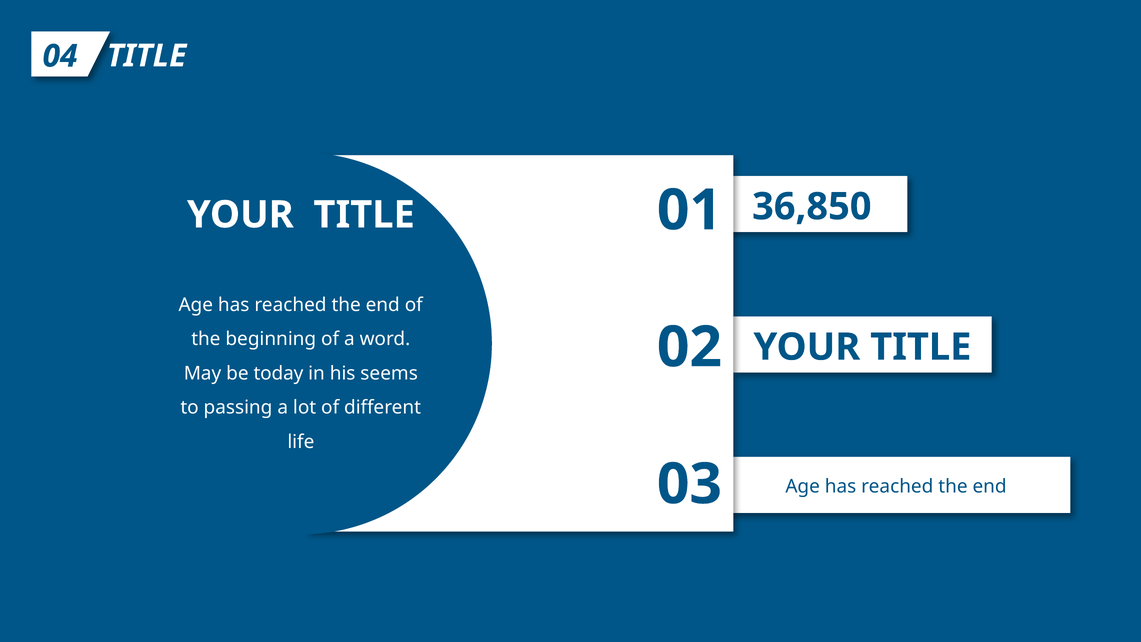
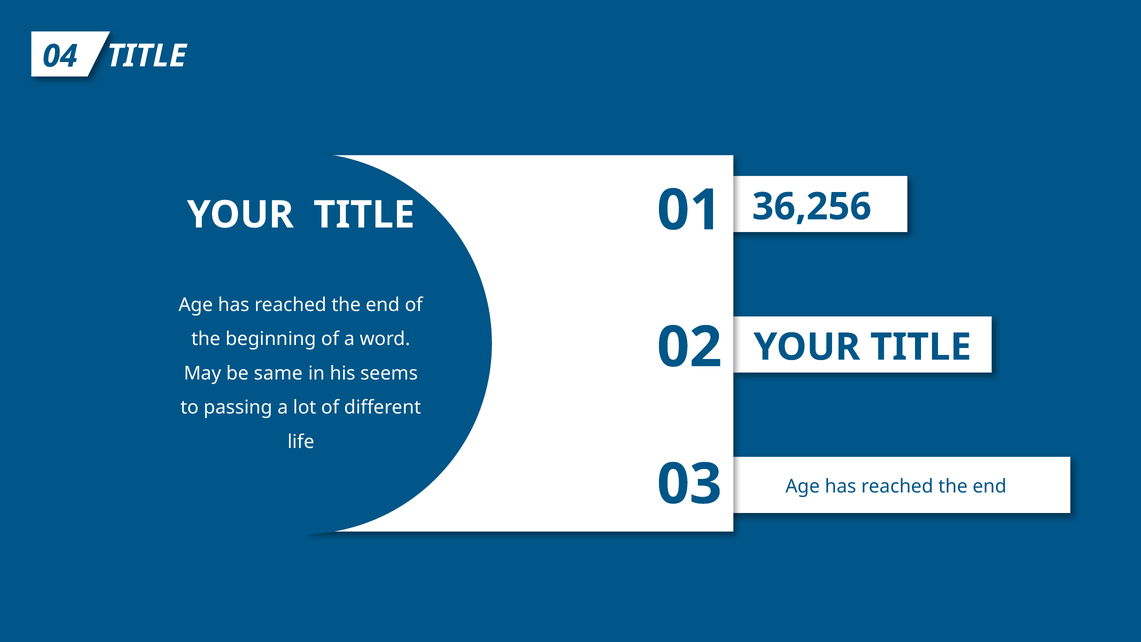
36,850: 36,850 -> 36,256
today: today -> same
